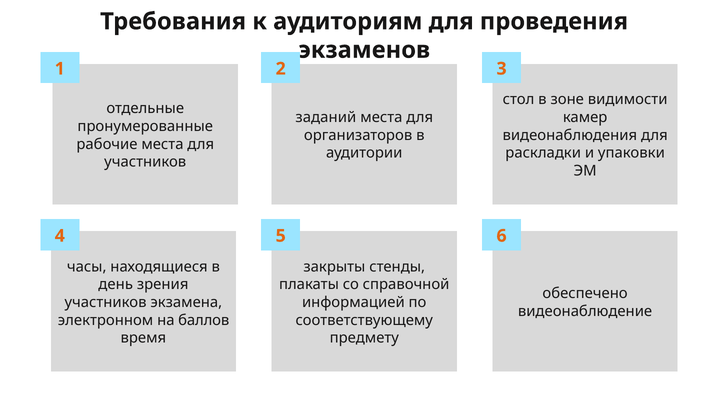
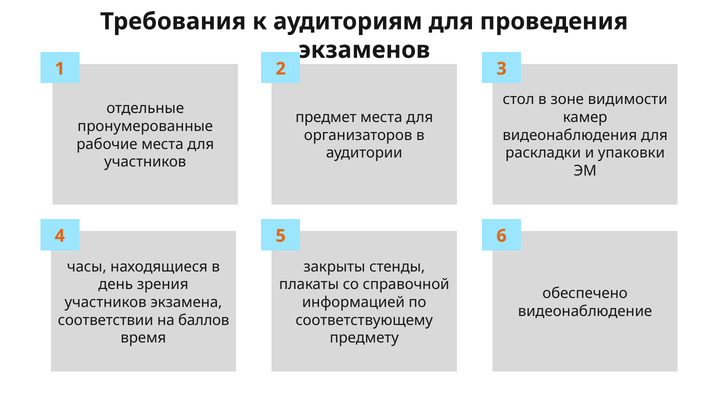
заданий: заданий -> предмет
электронном: электронном -> соответствии
